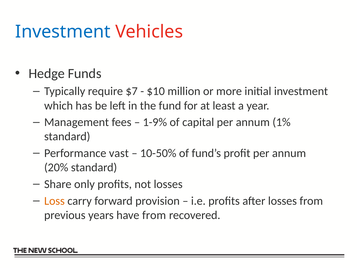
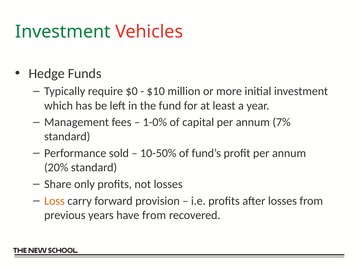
Investment at (63, 32) colour: blue -> green
$7: $7 -> $0
1-9%: 1-9% -> 1-0%
1%: 1% -> 7%
vast: vast -> sold
